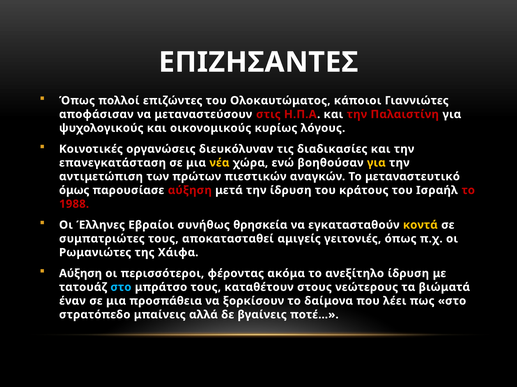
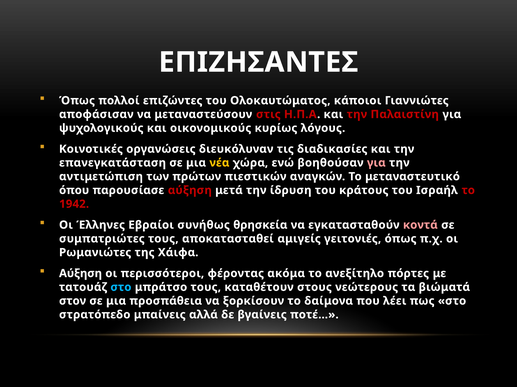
για at (376, 163) colour: yellow -> pink
όμως: όμως -> όπου
1988: 1988 -> 1942
κοντά colour: yellow -> pink
ανεξίτηλο ίδρυση: ίδρυση -> πόρτες
έναν: έναν -> στον
